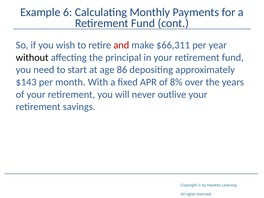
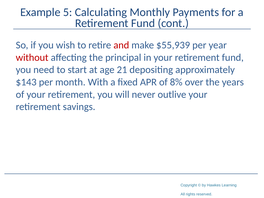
6: 6 -> 5
$66,311: $66,311 -> $55,939
without colour: black -> red
86: 86 -> 21
